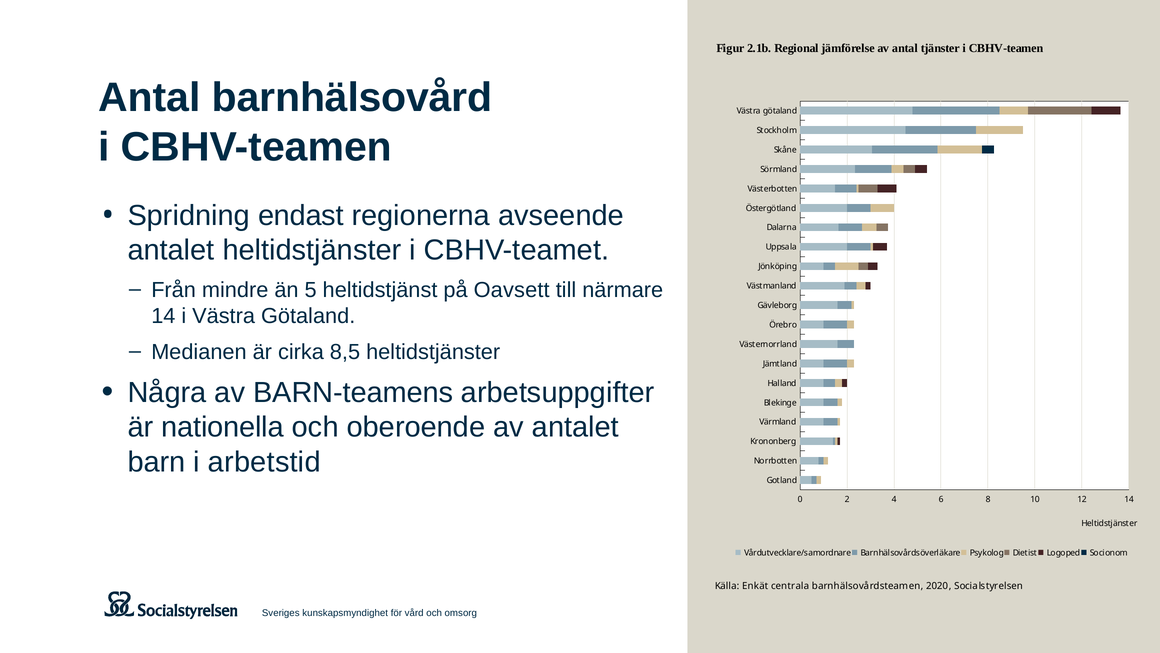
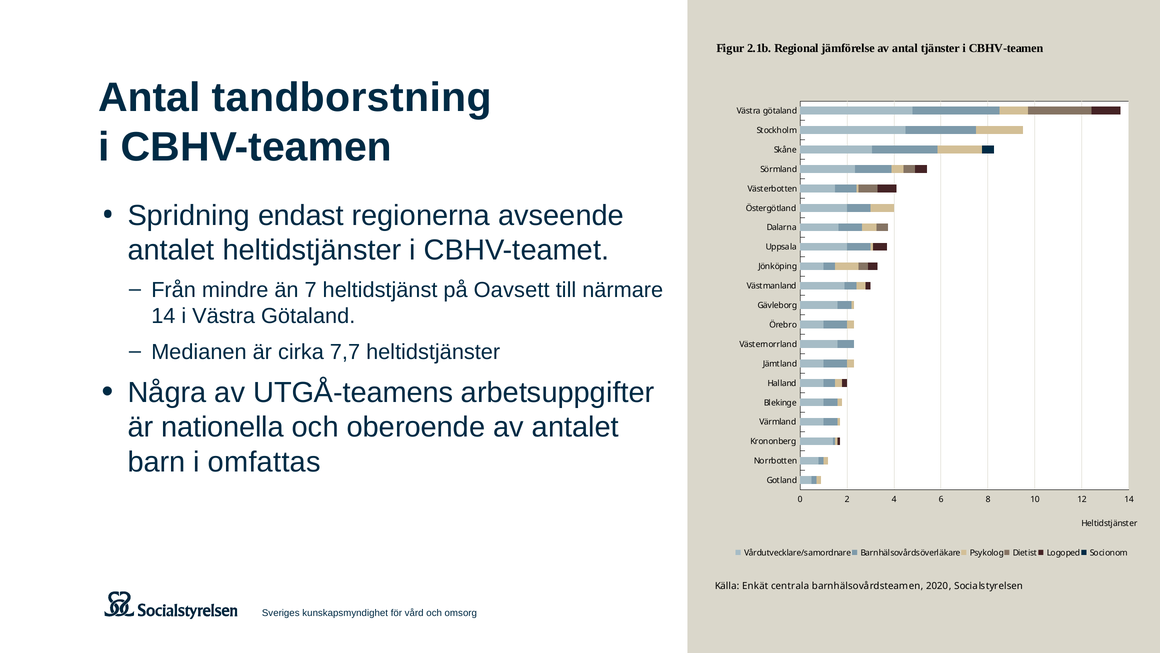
barnhälsovård: barnhälsovård -> tandborstning
5: 5 -> 7
8,5: 8,5 -> 7,7
BARN-teamens: BARN-teamens -> UTGÅ-teamens
arbetstid: arbetstid -> omfattas
